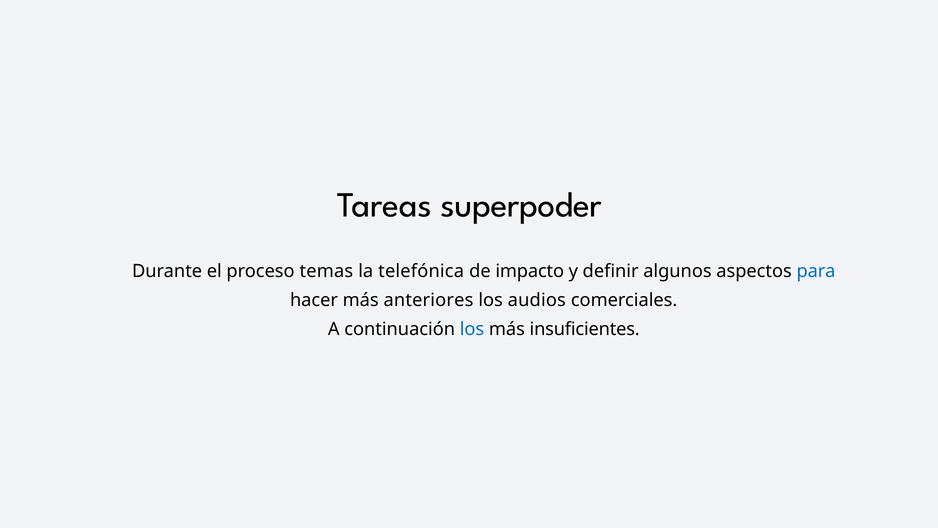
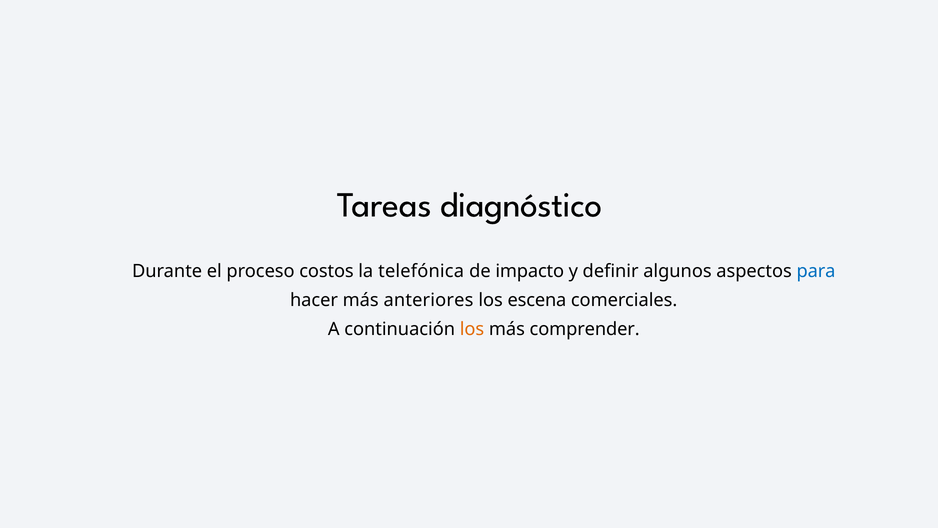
superpoder: superpoder -> diagnóstico
temas: temas -> costos
audios: audios -> escena
los at (472, 329) colour: blue -> orange
insuficientes: insuficientes -> comprender
